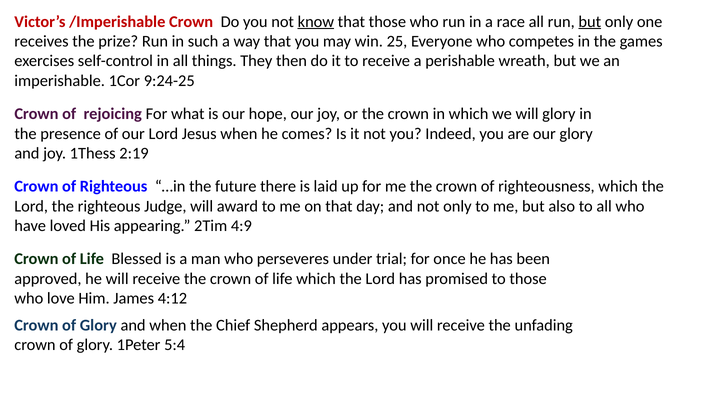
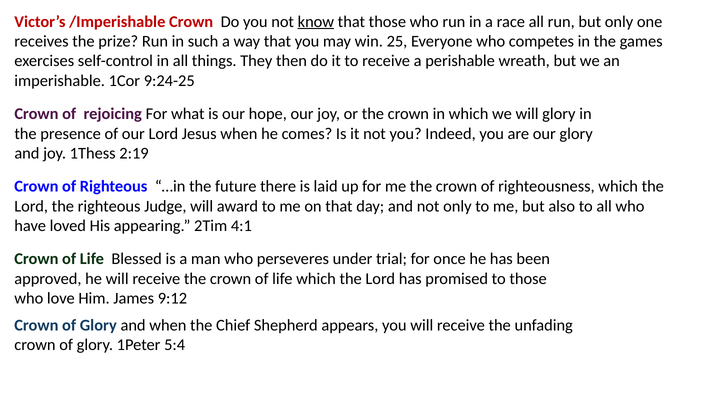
but at (590, 22) underline: present -> none
4:9: 4:9 -> 4:1
4:12: 4:12 -> 9:12
